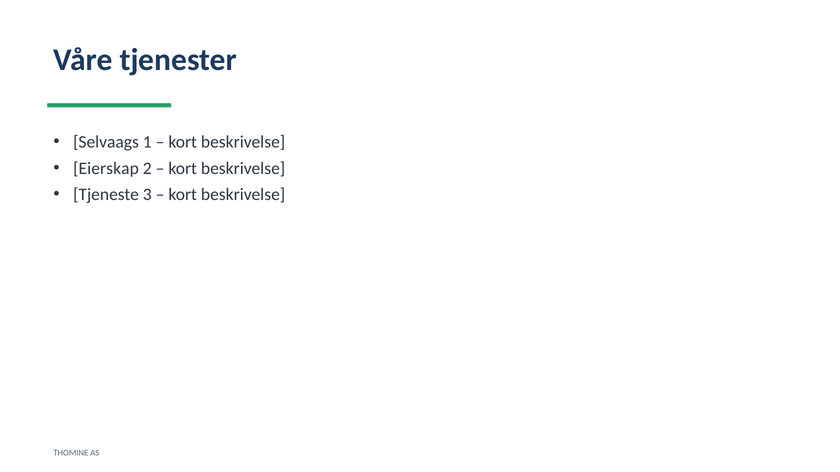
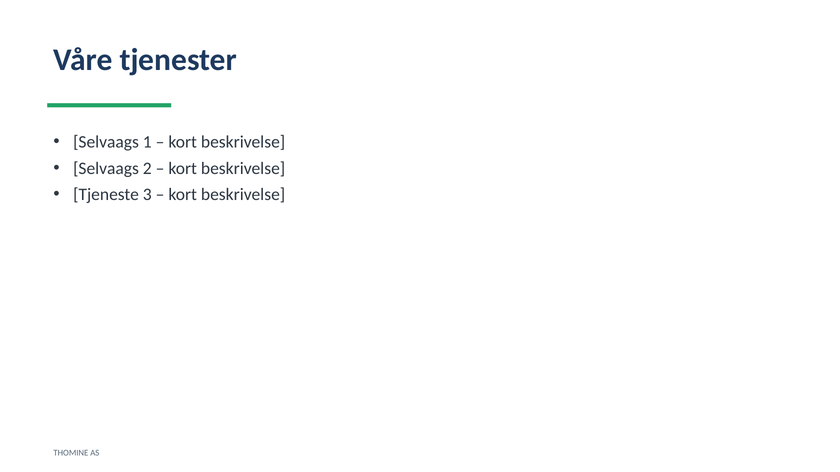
Eierskap at (106, 169): Eierskap -> Selvaags
